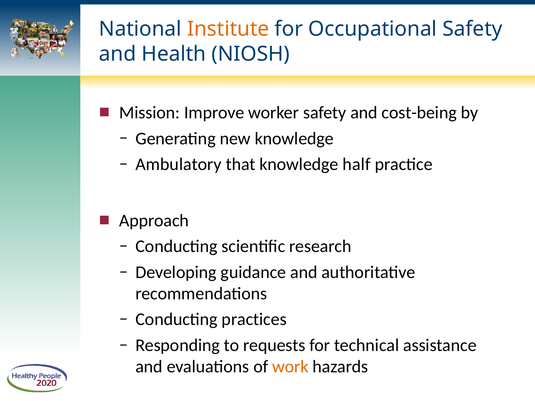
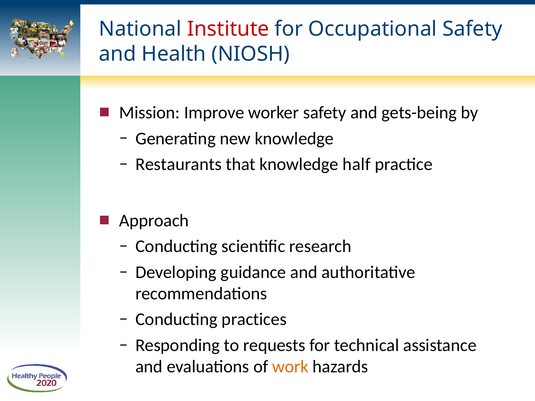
Institute colour: orange -> red
cost-being: cost-being -> gets-being
Ambulatory: Ambulatory -> Restaurants
